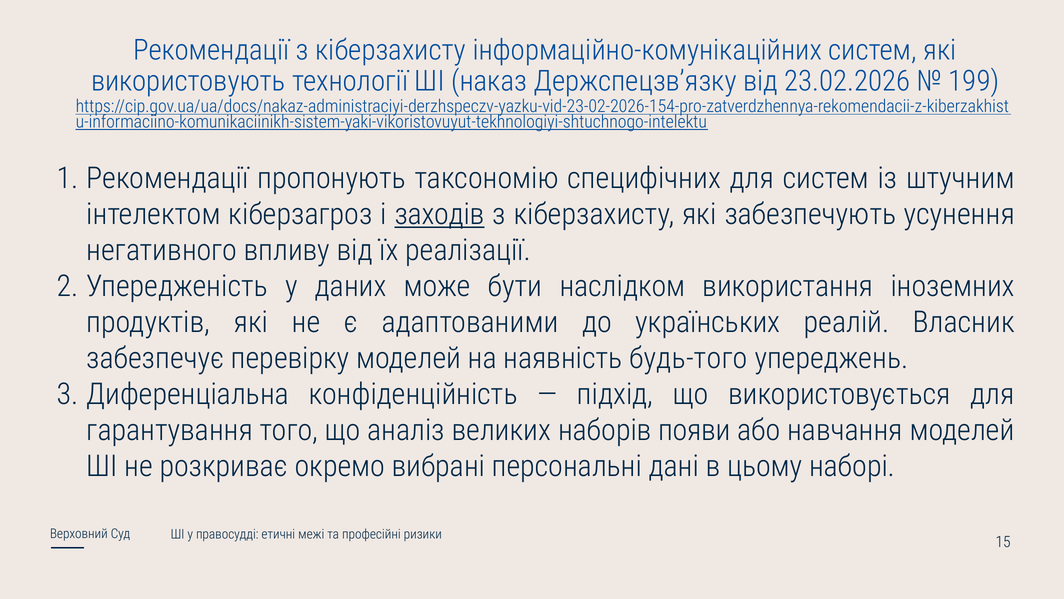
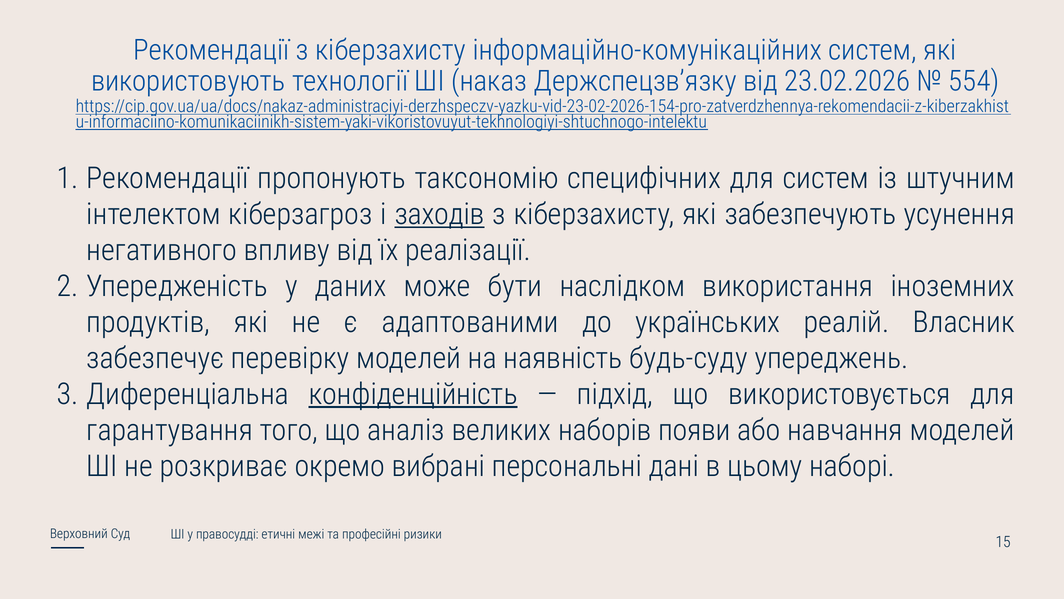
199: 199 -> 554
будь-того: будь-того -> будь-суду
конфіденційність underline: none -> present
